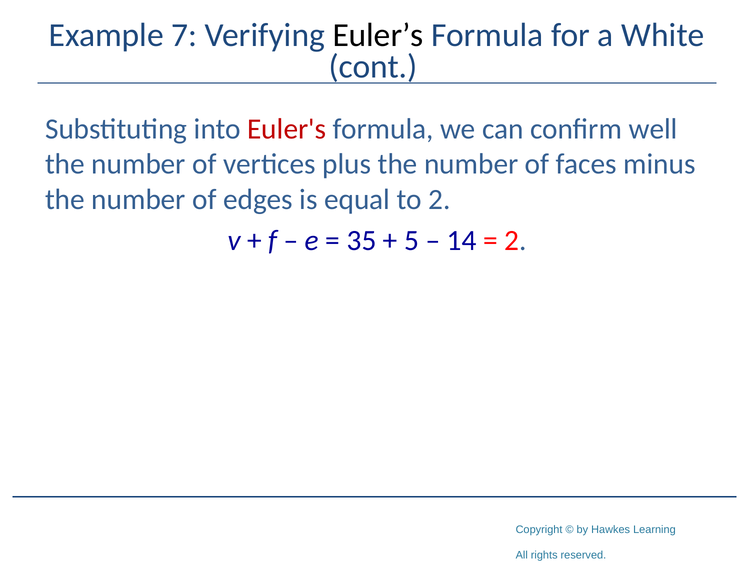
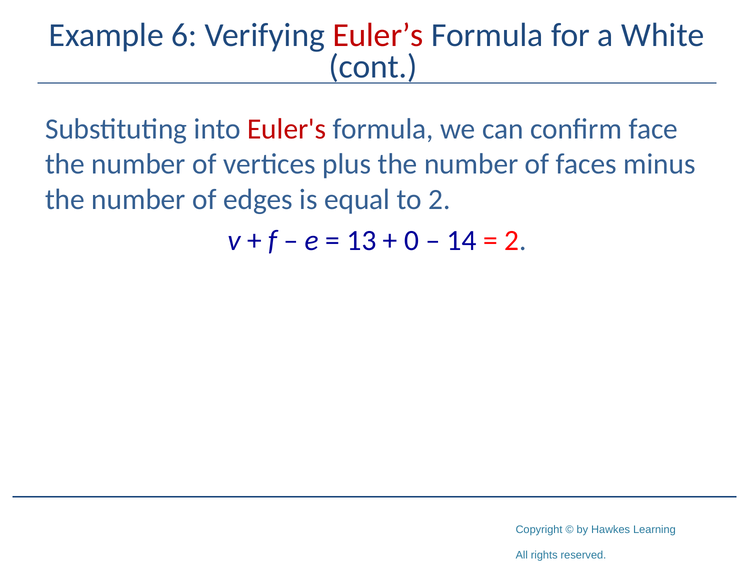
7: 7 -> 6
Euler’s colour: black -> red
well: well -> face
35: 35 -> 13
5: 5 -> 0
